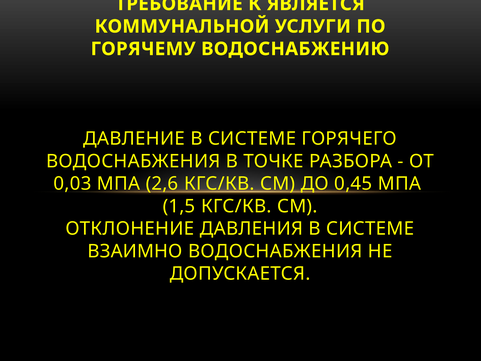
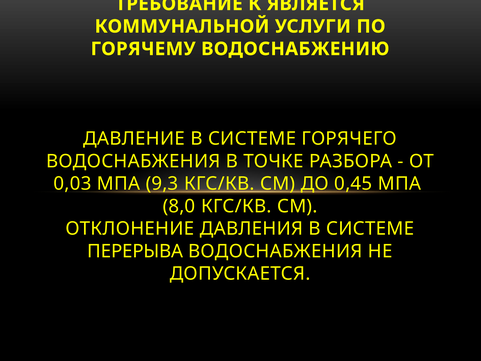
2,6: 2,6 -> 9,3
1,5: 1,5 -> 8,0
ВЗАИМНО: ВЗАИМНО -> ПЕРЕРЫВА
